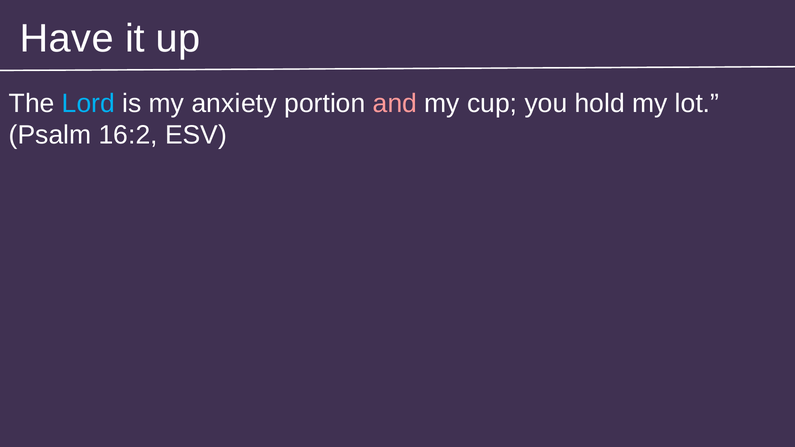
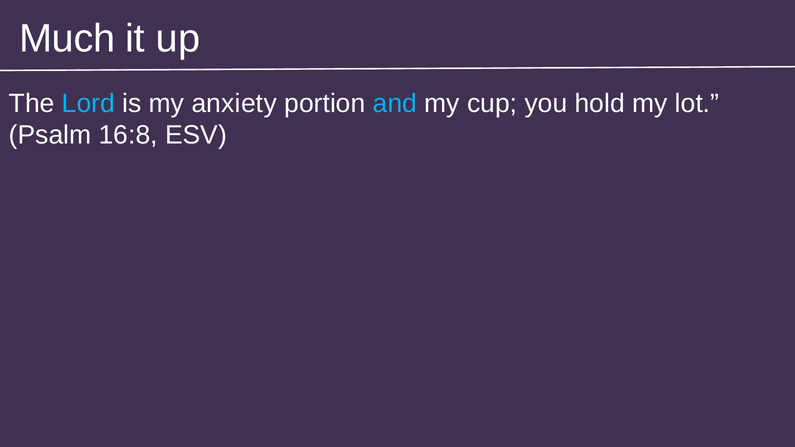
Have: Have -> Much
and colour: pink -> light blue
16:2: 16:2 -> 16:8
